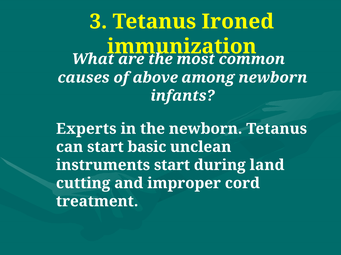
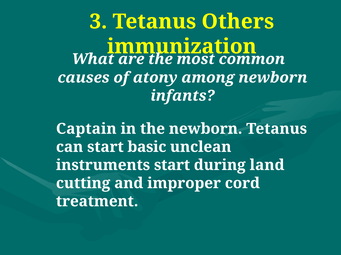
Ironed: Ironed -> Others
above: above -> atony
Experts: Experts -> Captain
